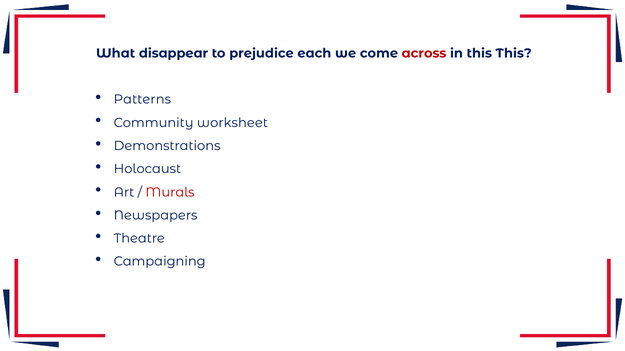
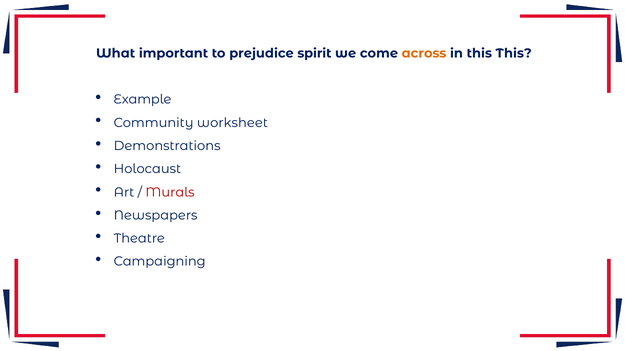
disappear: disappear -> important
each: each -> spirit
across colour: red -> orange
Patterns: Patterns -> Example
